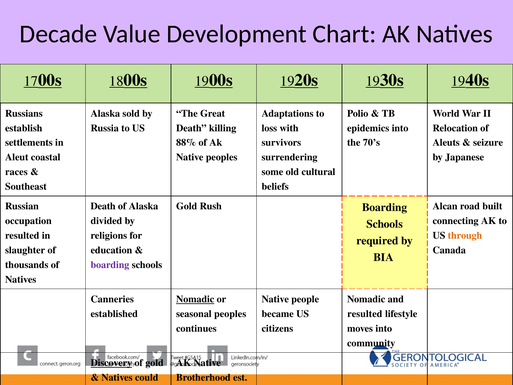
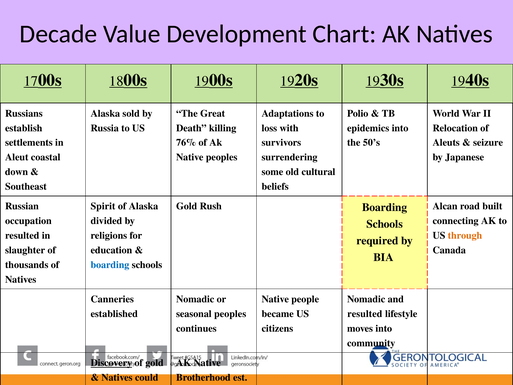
88%: 88% -> 76%
70’s: 70’s -> 50’s
races: races -> down
Death at (103, 206): Death -> Spirit
boarding at (110, 265) colour: purple -> blue
Nomadic at (195, 299) underline: present -> none
